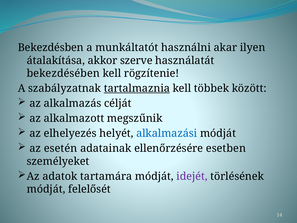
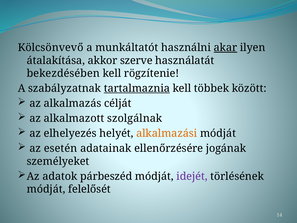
Bekezdésben: Bekezdésben -> Kölcsönvevő
akar underline: none -> present
megszűnik: megszűnik -> szolgálnak
alkalmazási colour: blue -> orange
esetben: esetben -> jogának
tartamára: tartamára -> párbeszéd
